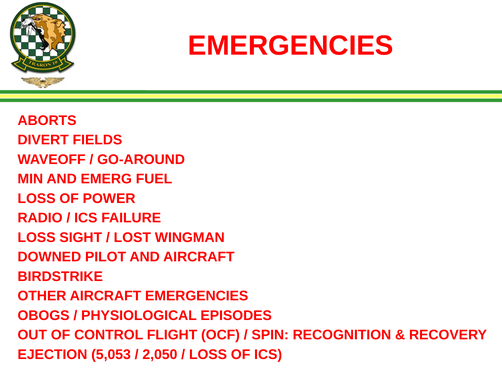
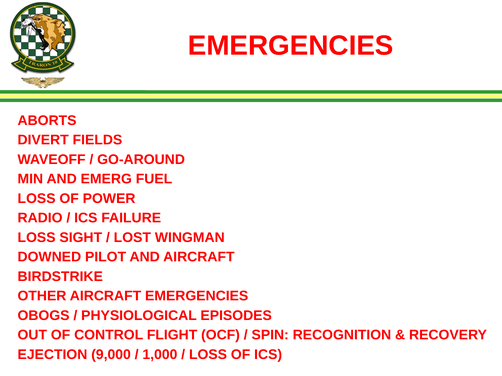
5,053: 5,053 -> 9,000
2,050: 2,050 -> 1,000
